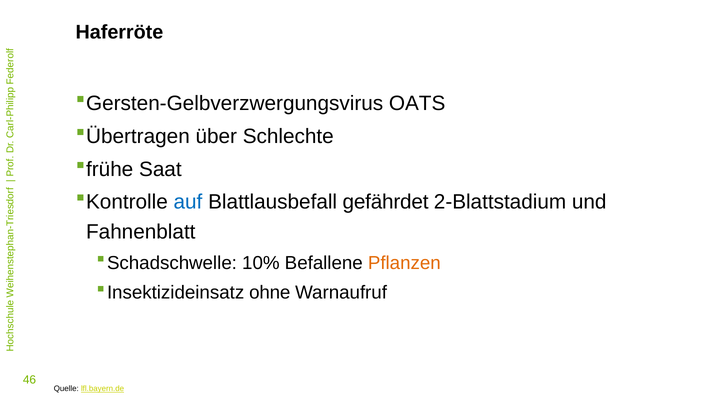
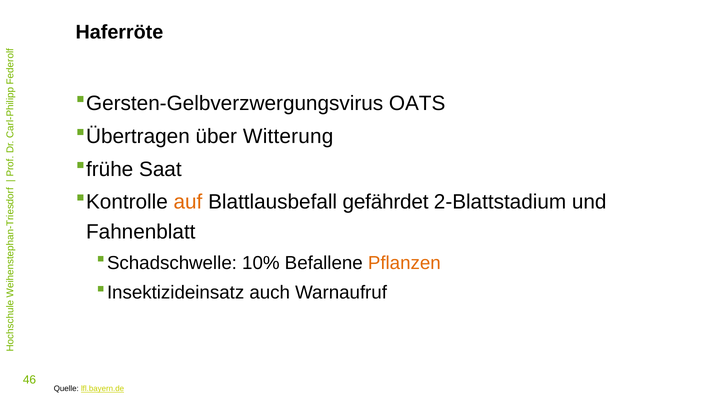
Schlechte: Schlechte -> Witterung
auf colour: blue -> orange
ohne: ohne -> auch
